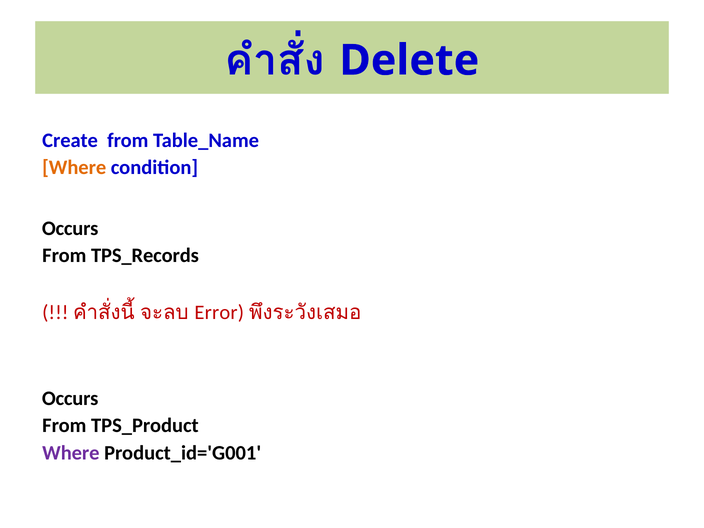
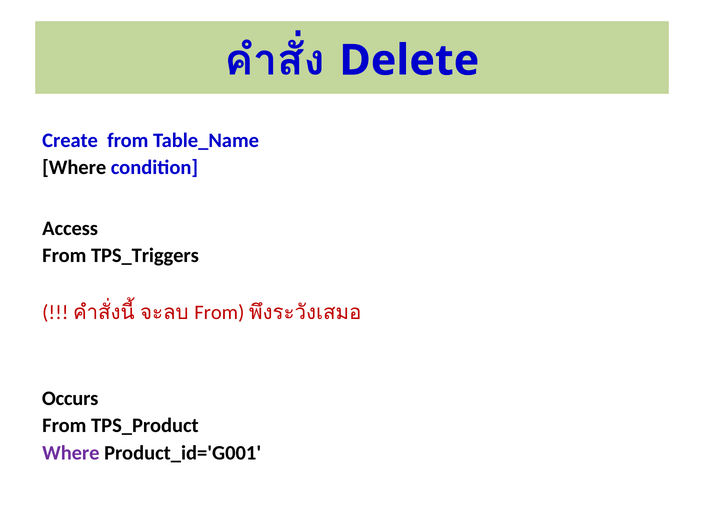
Where at (74, 168) colour: orange -> black
Occurs at (70, 228): Occurs -> Access
TPS_Records: TPS_Records -> TPS_Triggers
Error at (219, 312): Error -> From
